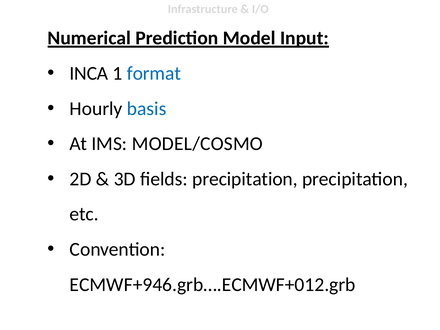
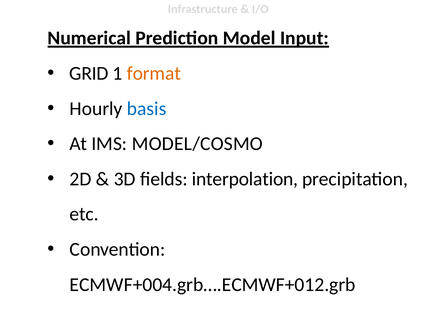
INCA: INCA -> GRID
format colour: blue -> orange
fields precipitation: precipitation -> interpolation
ECMWF+946.grb….ECMWF+012.grb: ECMWF+946.grb….ECMWF+012.grb -> ECMWF+004.grb….ECMWF+012.grb
